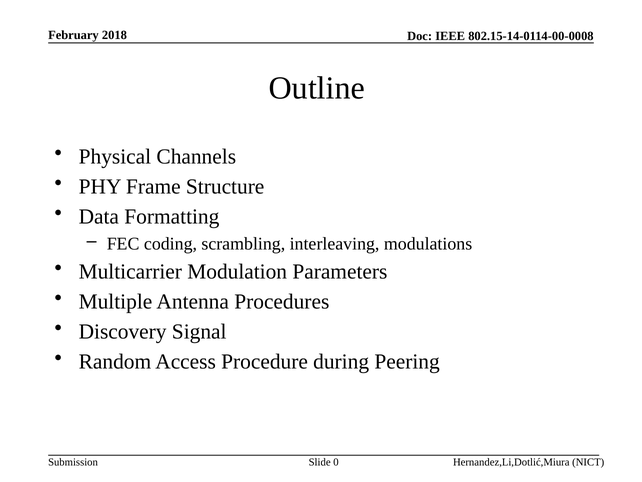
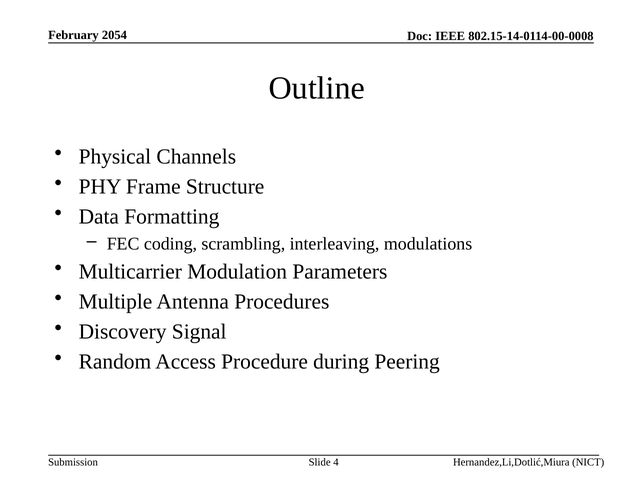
2018: 2018 -> 2054
0: 0 -> 4
